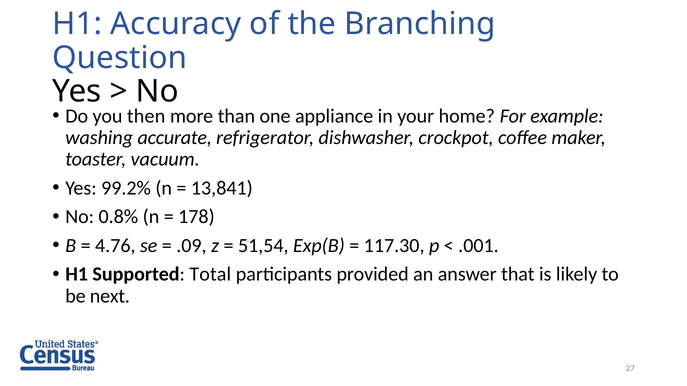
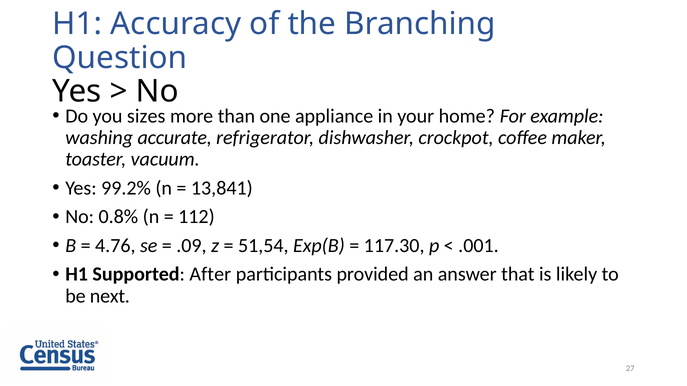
then: then -> sizes
178: 178 -> 112
Total: Total -> After
